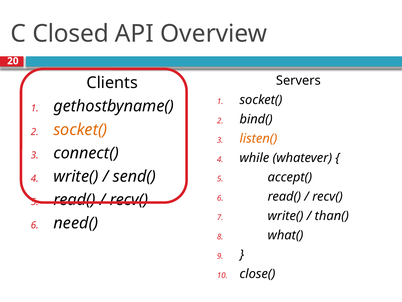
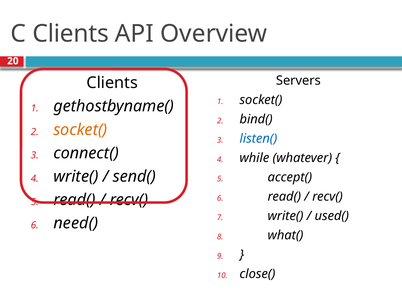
C Closed: Closed -> Clients
listen( colour: orange -> blue
than(: than( -> used(
